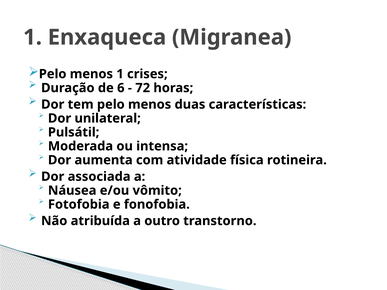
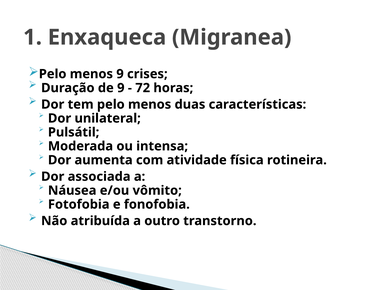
menos 1: 1 -> 9
de 6: 6 -> 9
